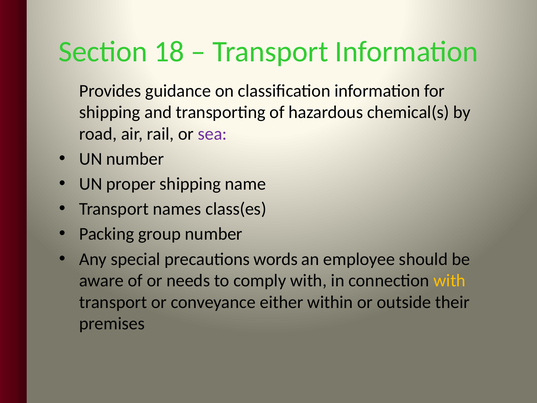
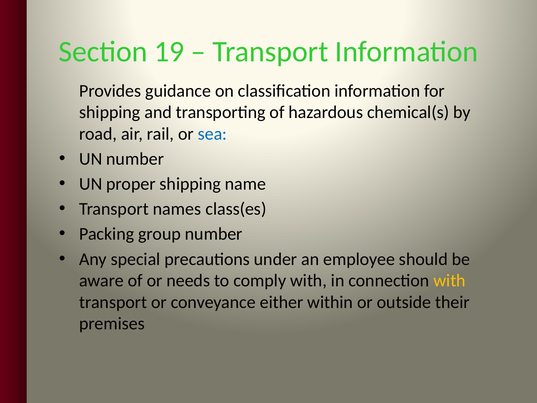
18: 18 -> 19
sea colour: purple -> blue
words: words -> under
